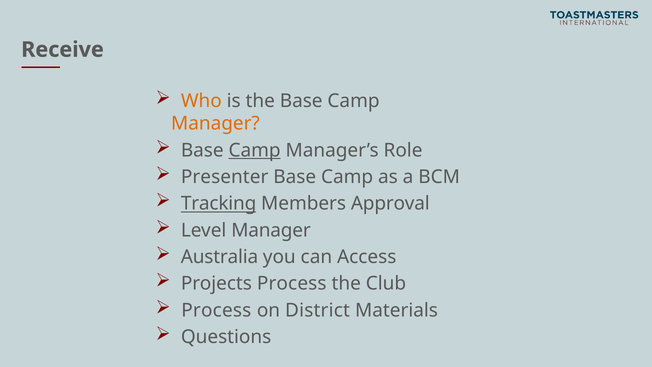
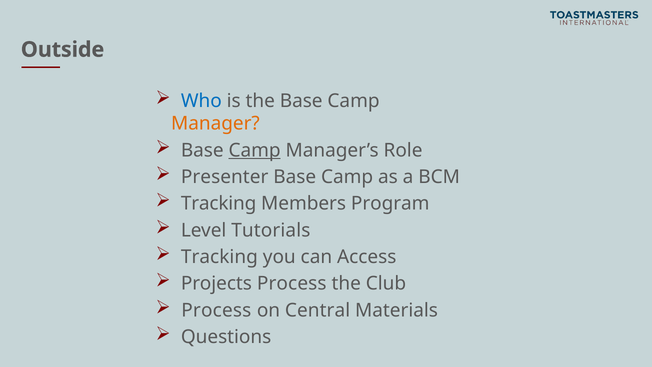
Receive: Receive -> Outside
Who colour: orange -> blue
Tracking at (219, 204) underline: present -> none
Approval: Approval -> Program
Level Manager: Manager -> Tutorials
Australia at (220, 257): Australia -> Tracking
District: District -> Central
